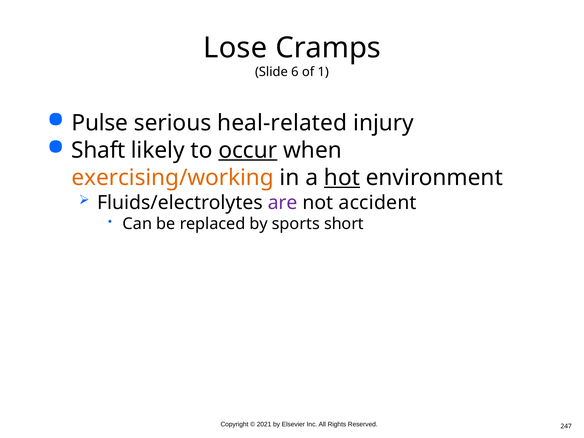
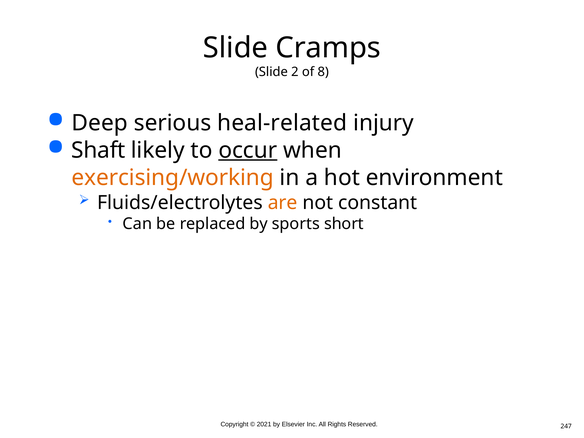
Lose at (235, 48): Lose -> Slide
6: 6 -> 2
1: 1 -> 8
Pulse: Pulse -> Deep
hot underline: present -> none
are colour: purple -> orange
accident: accident -> constant
